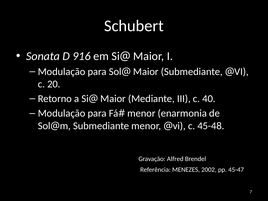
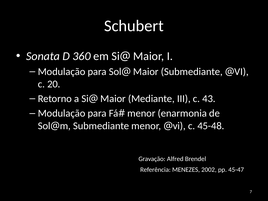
916: 916 -> 360
40: 40 -> 43
